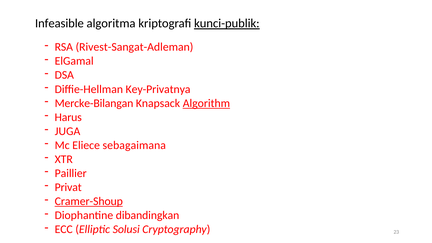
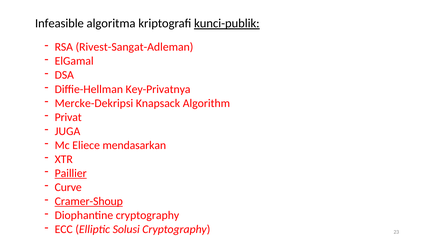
Mercke-Bilangan: Mercke-Bilangan -> Mercke-Dekripsi
Algorithm underline: present -> none
Harus: Harus -> Privat
sebagaimana: sebagaimana -> mendasarkan
Paillier underline: none -> present
Privat: Privat -> Curve
Diophantine dibandingkan: dibandingkan -> cryptography
